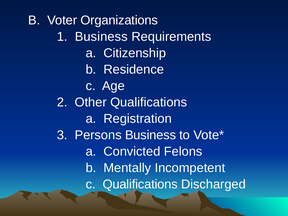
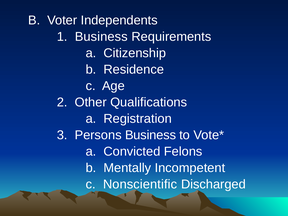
Organizations: Organizations -> Independents
c Qualifications: Qualifications -> Nonscientific
